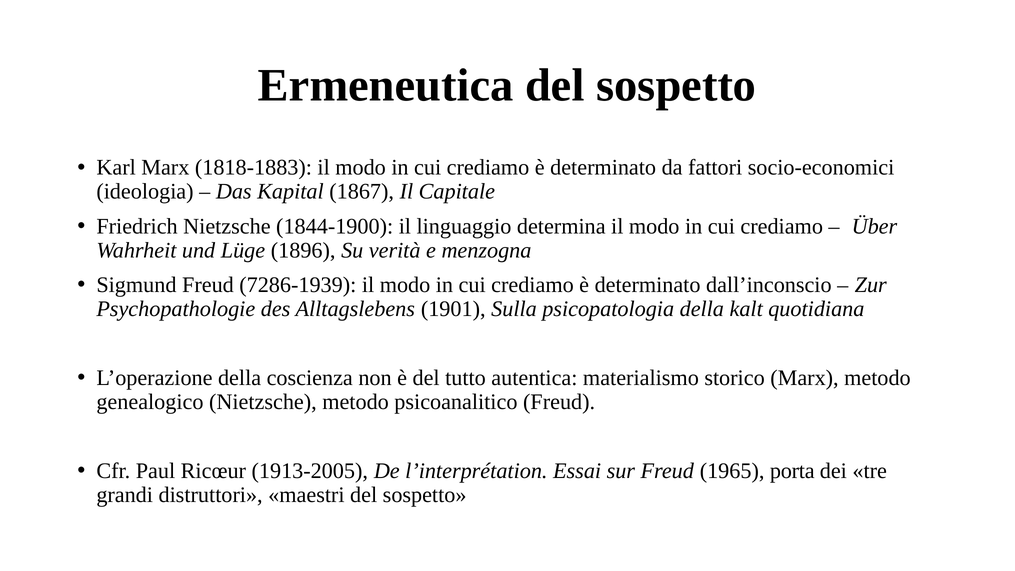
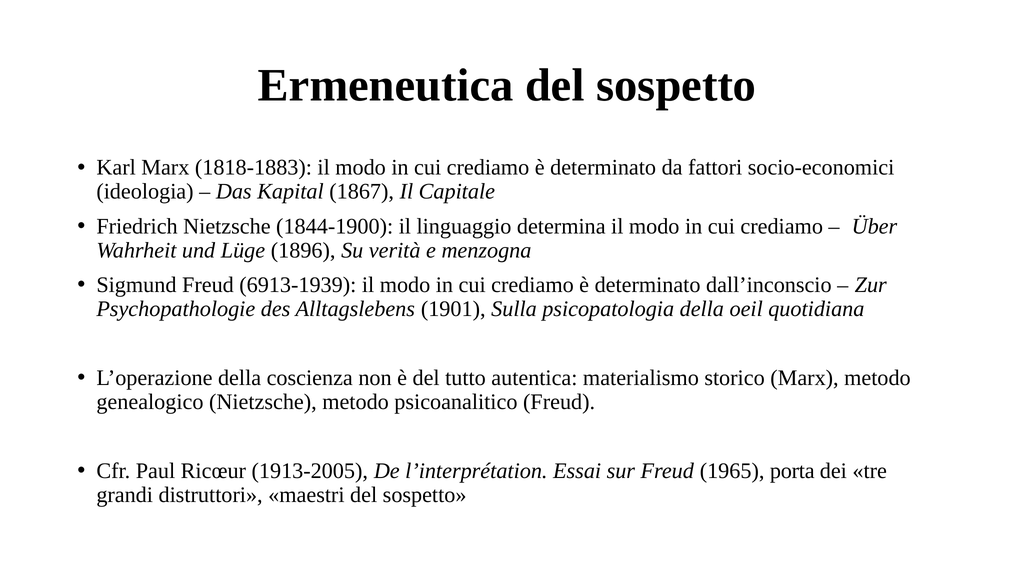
7286-1939: 7286-1939 -> 6913-1939
kalt: kalt -> oeil
